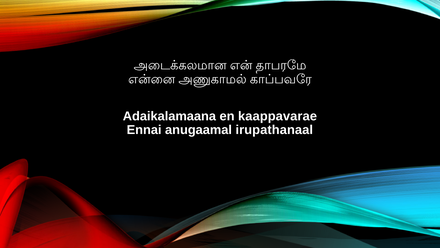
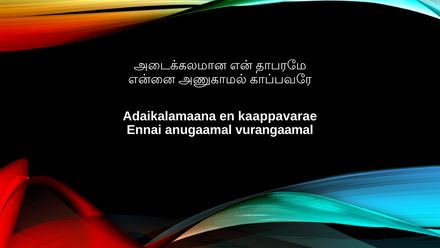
irupathanaal: irupathanaal -> vurangaamal
